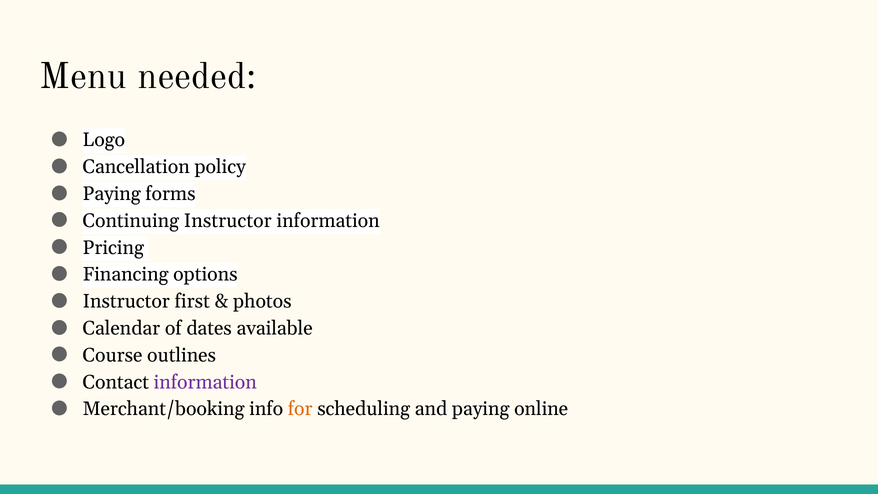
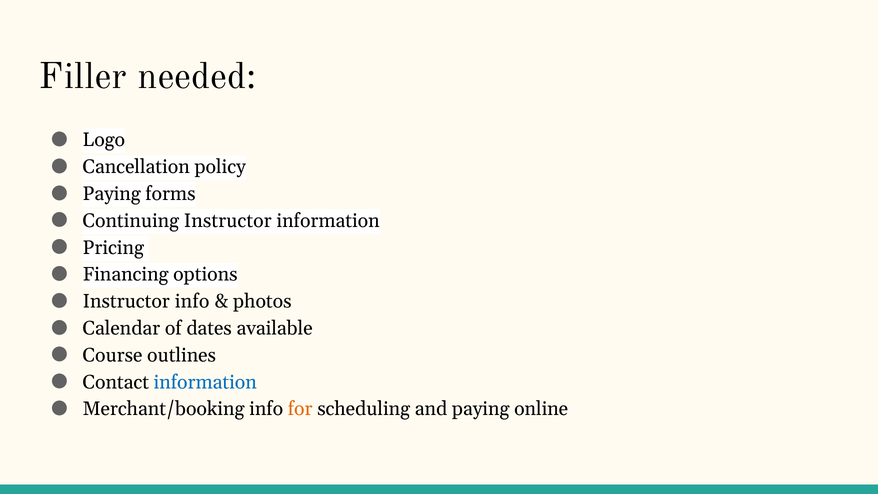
Menu: Menu -> Filler
Instructor first: first -> info
information at (205, 382) colour: purple -> blue
